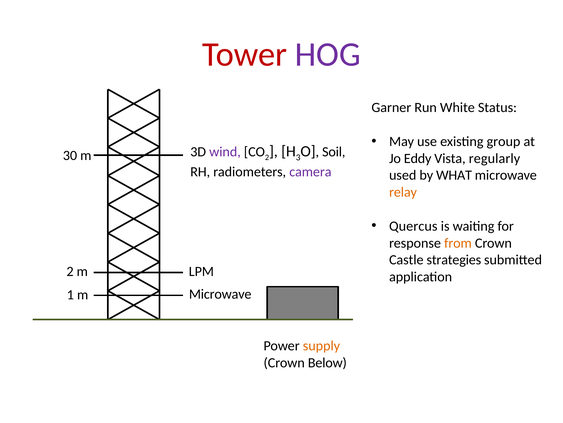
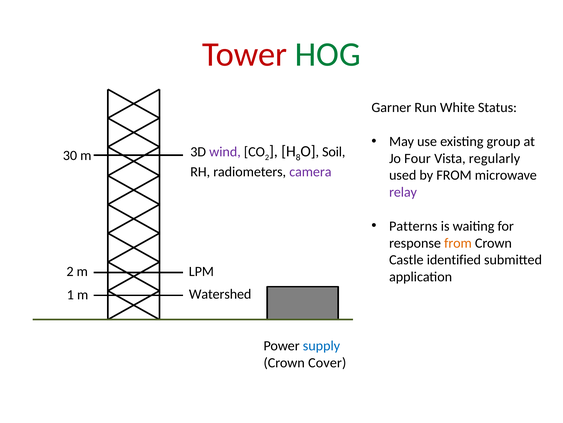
HOG colour: purple -> green
3: 3 -> 8
Eddy: Eddy -> Four
by WHAT: WHAT -> FROM
relay colour: orange -> purple
Quercus: Quercus -> Patterns
strategies: strategies -> identified
Microwave at (220, 294): Microwave -> Watershed
supply colour: orange -> blue
Below: Below -> Cover
